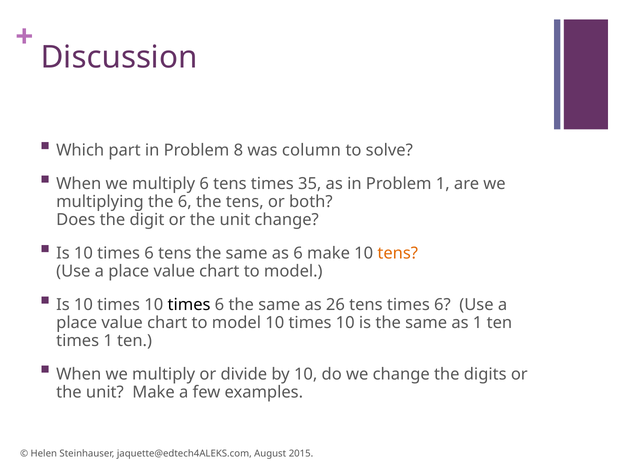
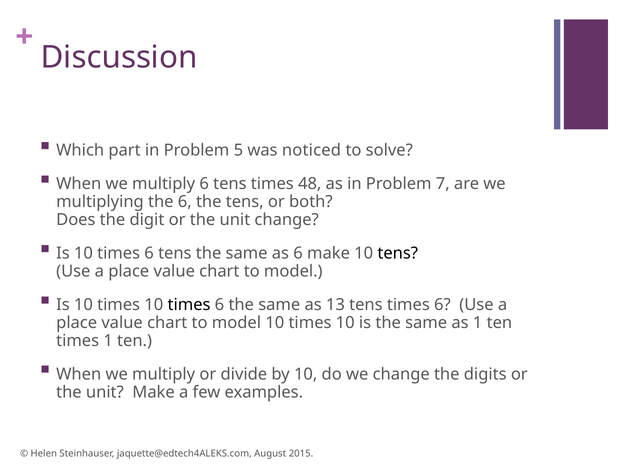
8: 8 -> 5
column: column -> noticed
35: 35 -> 48
Problem 1: 1 -> 7
tens at (398, 253) colour: orange -> black
26: 26 -> 13
